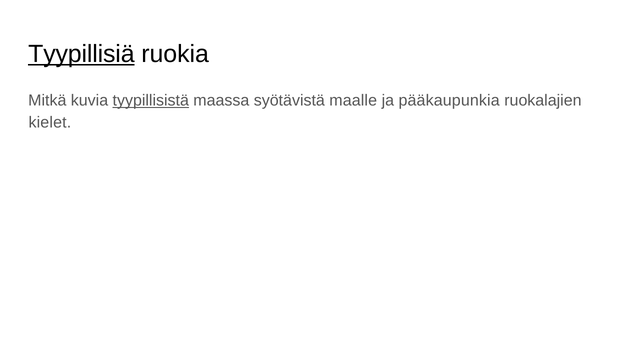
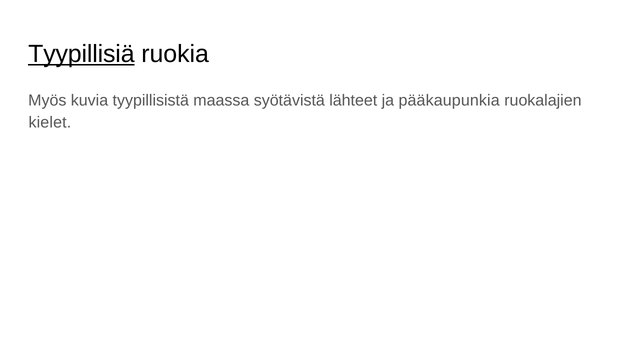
Mitkä: Mitkä -> Myös
tyypillisistä underline: present -> none
maalle: maalle -> lähteet
